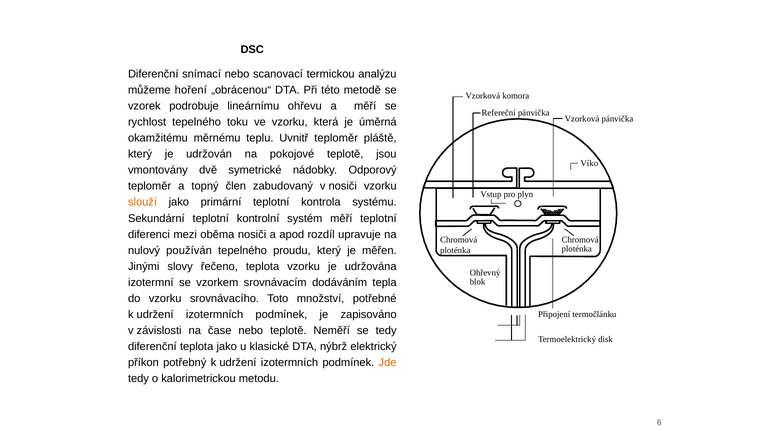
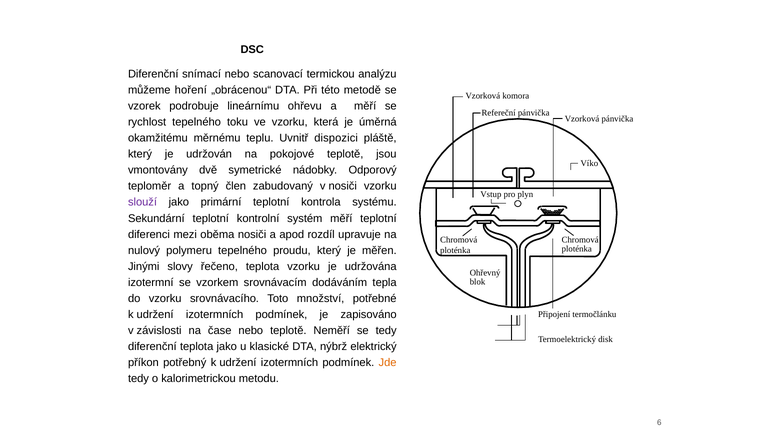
Uvnitř teploměr: teploměr -> dispozici
slouží colour: orange -> purple
používán: používán -> polymeru
